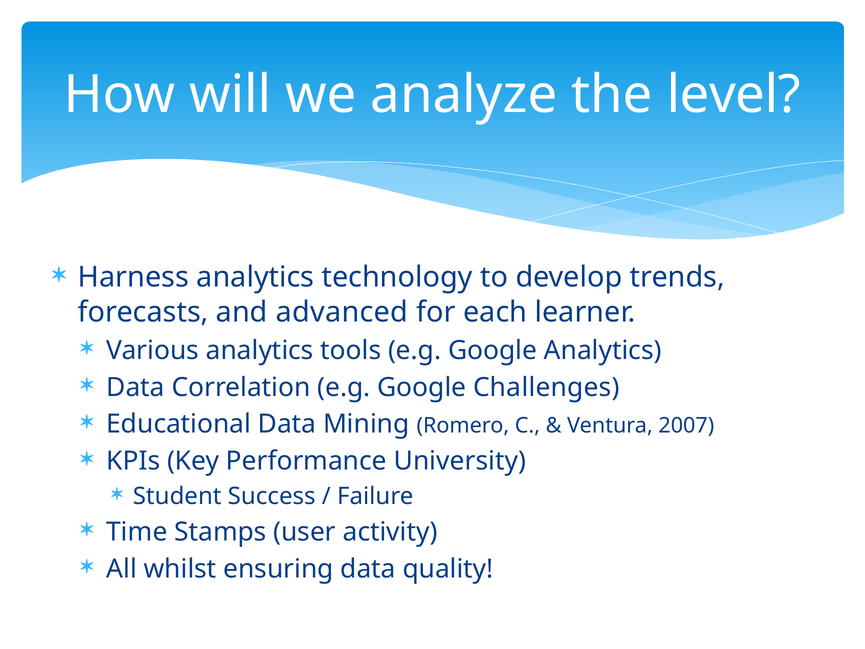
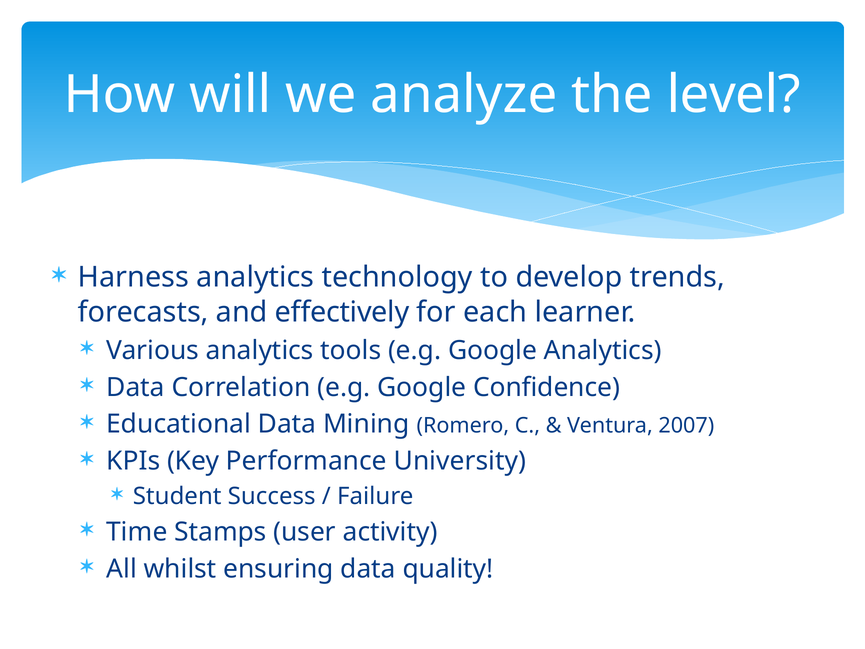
advanced: advanced -> effectively
Challenges: Challenges -> Confidence
